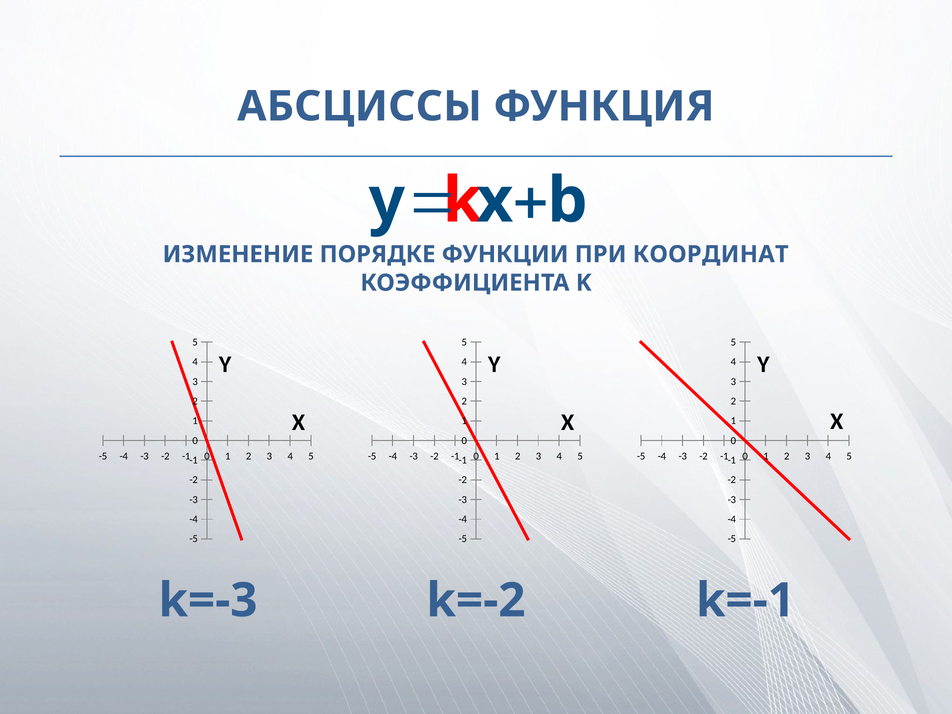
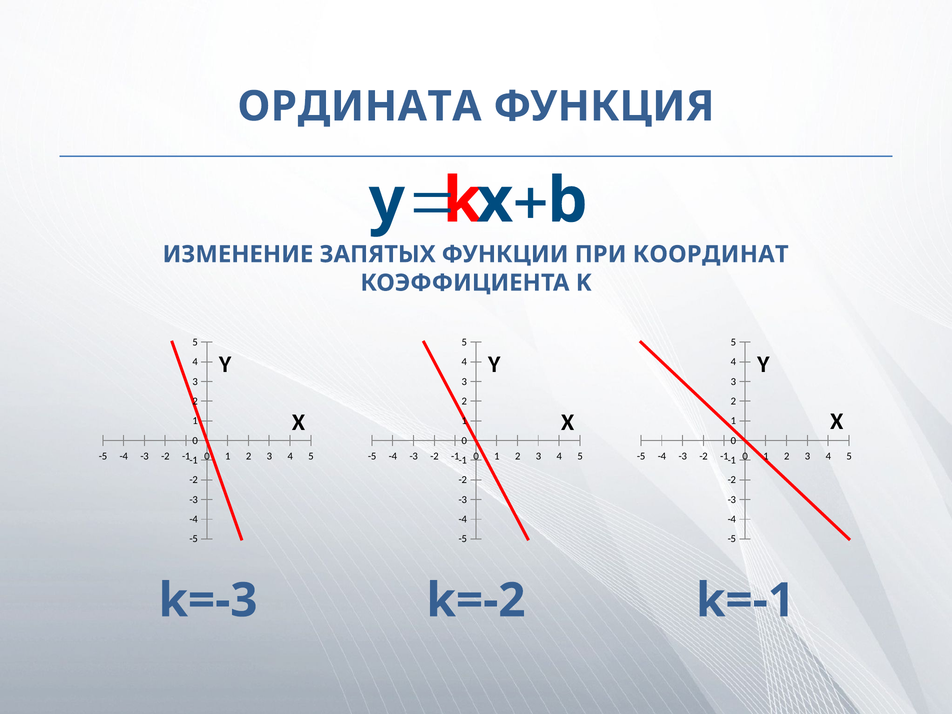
АБСЦИССЫ: АБСЦИССЫ -> ОРДИНАТА
ПОРЯДКЕ: ПОРЯДКЕ -> ЗАПЯТЫХ
